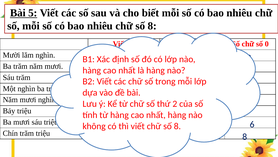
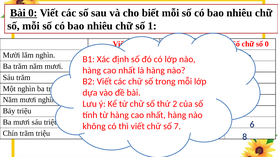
Bài 5: 5 -> 0
nhiêu chữ số 8: 8 -> 1
8 at (177, 126): 8 -> 7
